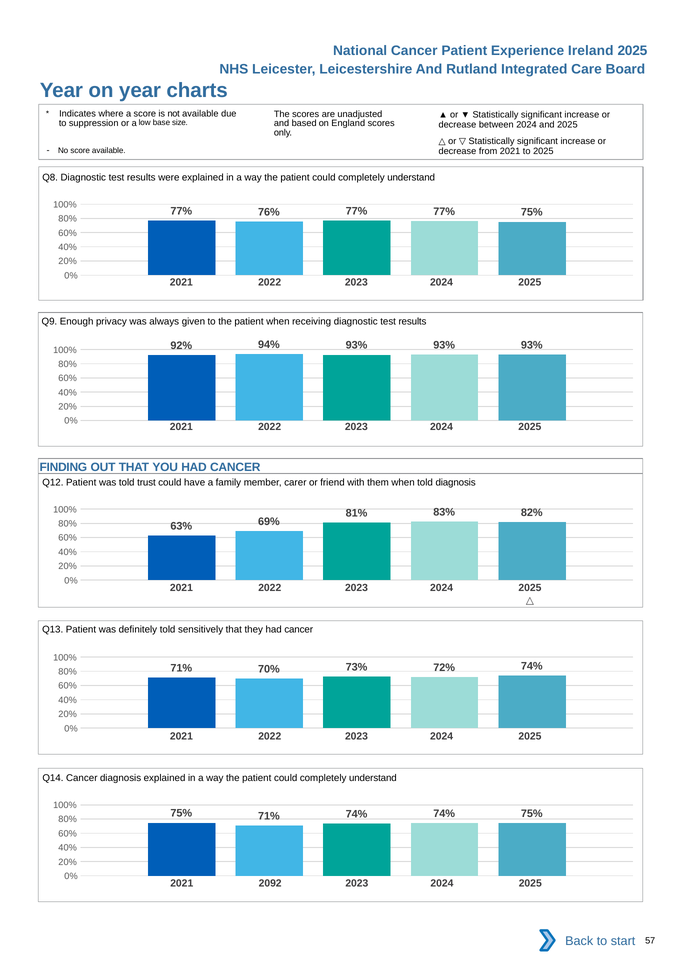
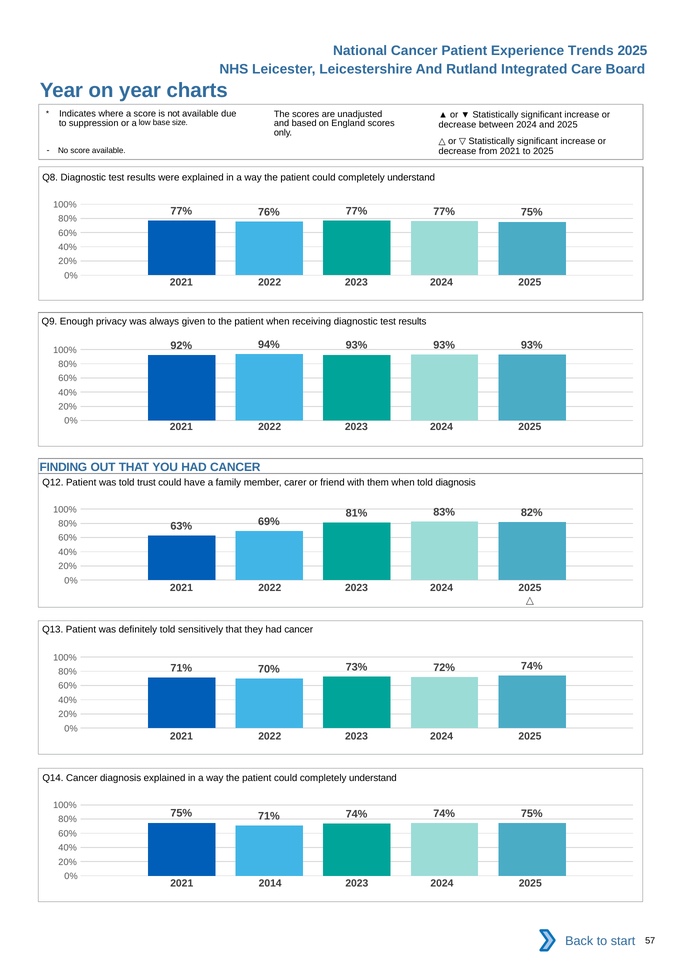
Ireland: Ireland -> Trends
2092: 2092 -> 2014
